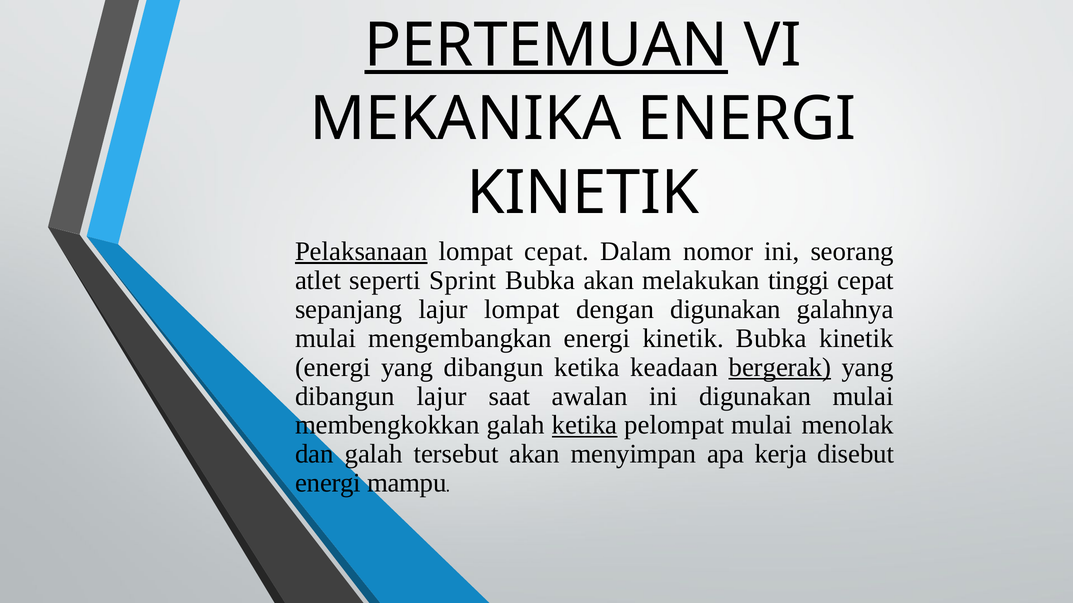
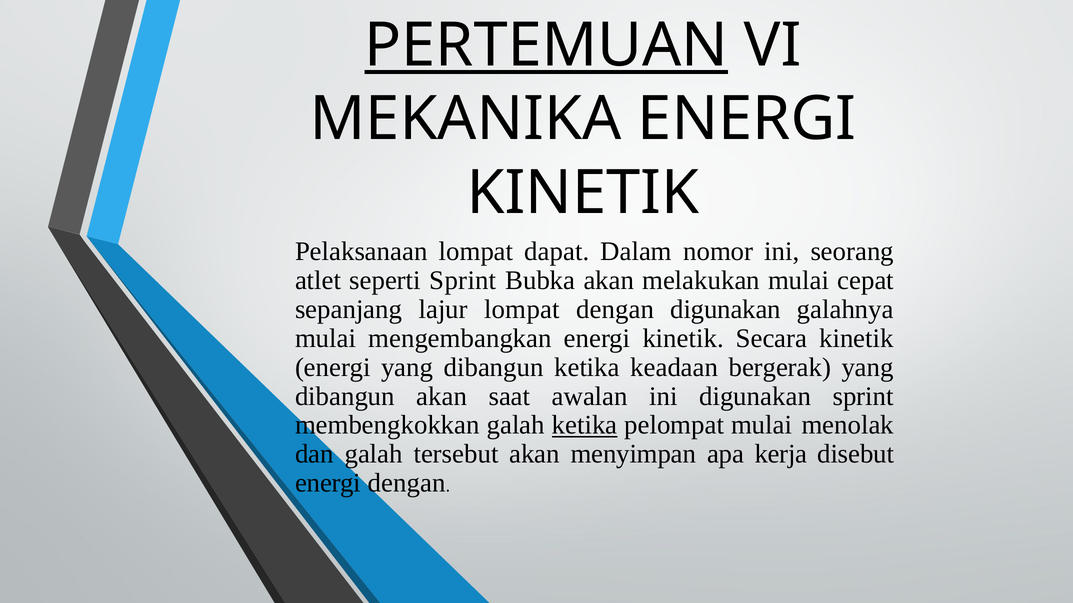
Pelaksanaan underline: present -> none
lompat cepat: cepat -> dapat
melakukan tinggi: tinggi -> mulai
kinetik Bubka: Bubka -> Secara
bergerak underline: present -> none
dibangun lajur: lajur -> akan
digunakan mulai: mulai -> sprint
energi mampu: mampu -> dengan
